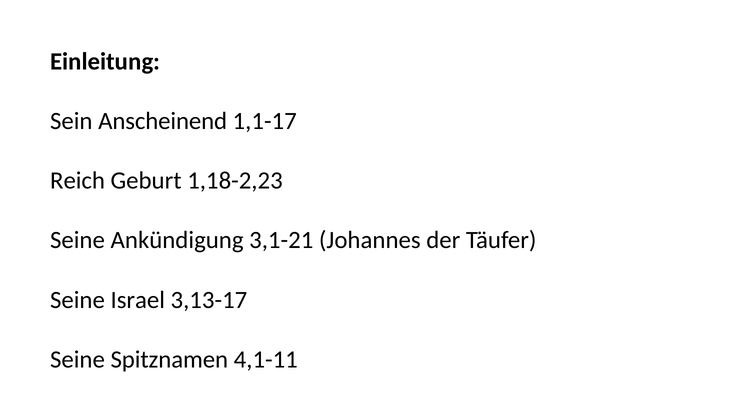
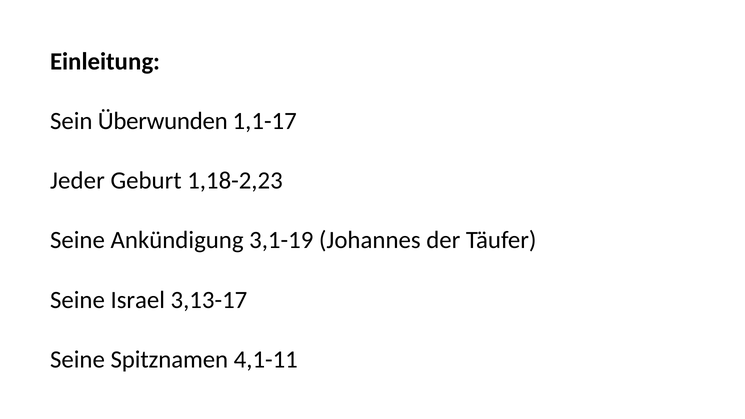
Anscheinend: Anscheinend -> Überwunden
Reich: Reich -> Jeder
3,1-21: 3,1-21 -> 3,1-19
